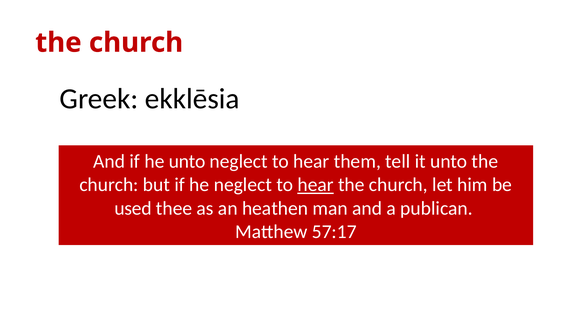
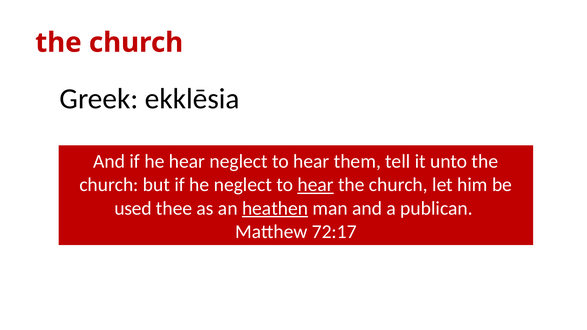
he unto: unto -> hear
heathen underline: none -> present
57:17: 57:17 -> 72:17
